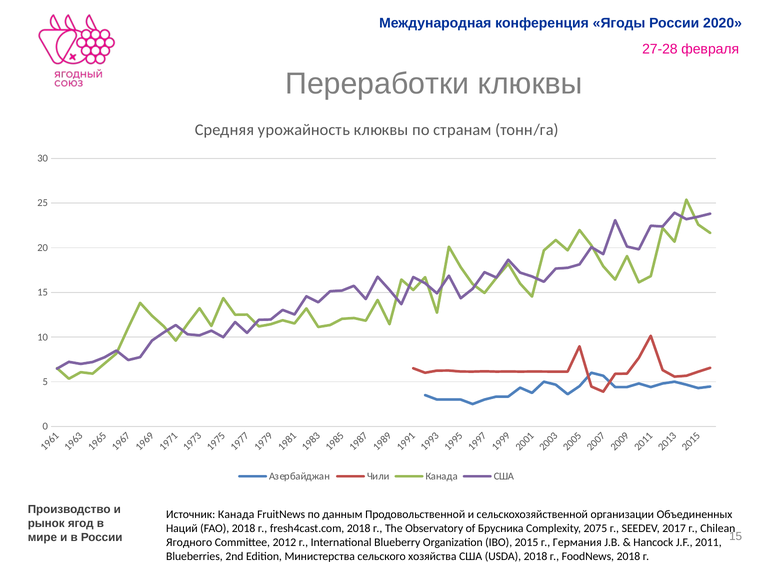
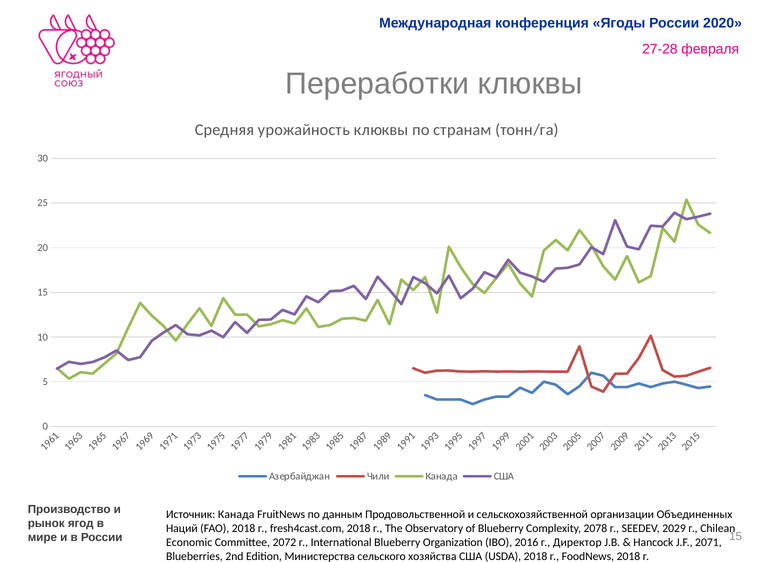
of Брусника: Брусника -> Blueberry
2075: 2075 -> 2078
2017: 2017 -> 2029
Ягодного: Ягодного -> Economic
2012: 2012 -> 2072
2015: 2015 -> 2016
Германия: Германия -> Директор
2011: 2011 -> 2071
